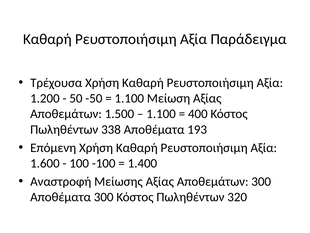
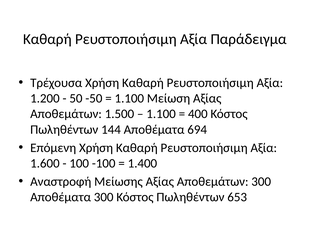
338: 338 -> 144
193: 193 -> 694
320: 320 -> 653
